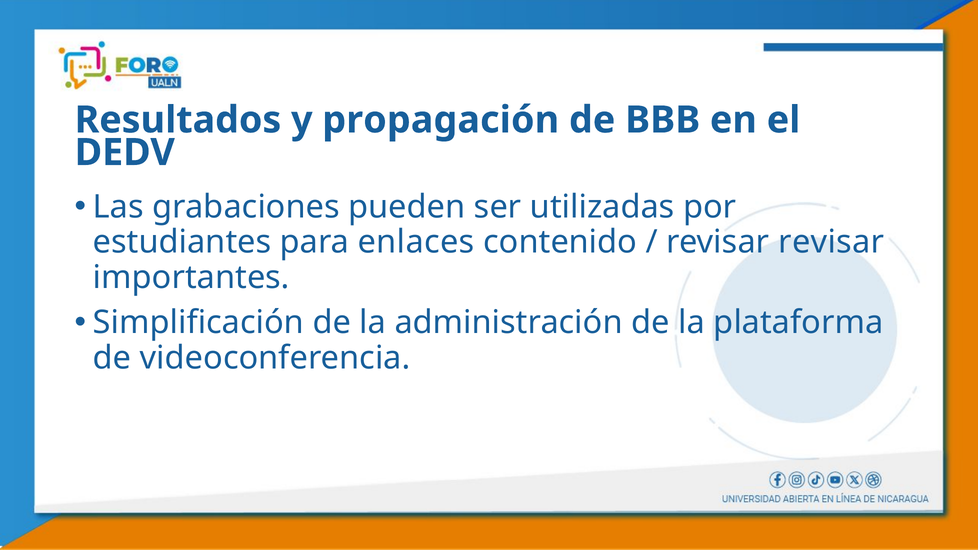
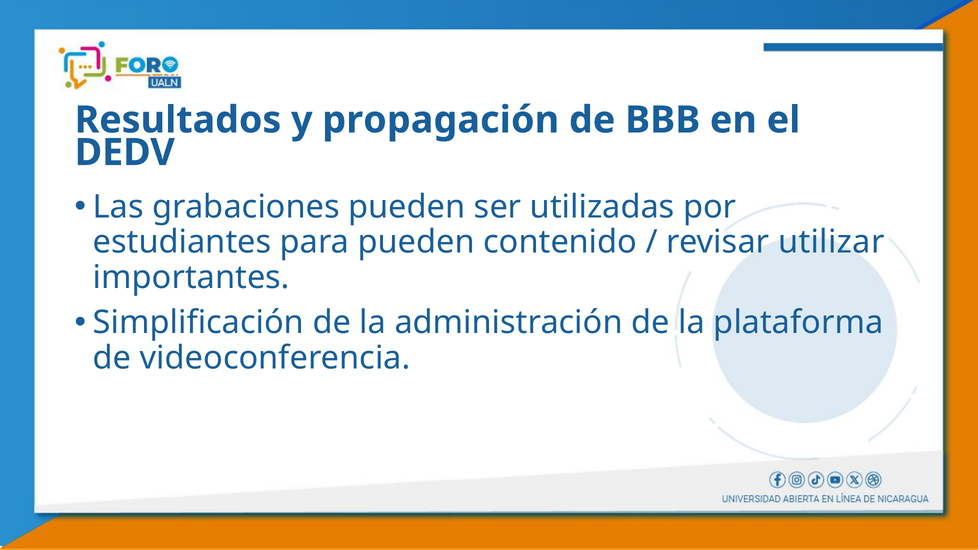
para enlaces: enlaces -> pueden
revisar revisar: revisar -> utilizar
